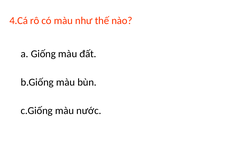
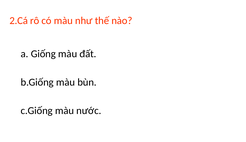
4.Cá: 4.Cá -> 2.Cá
